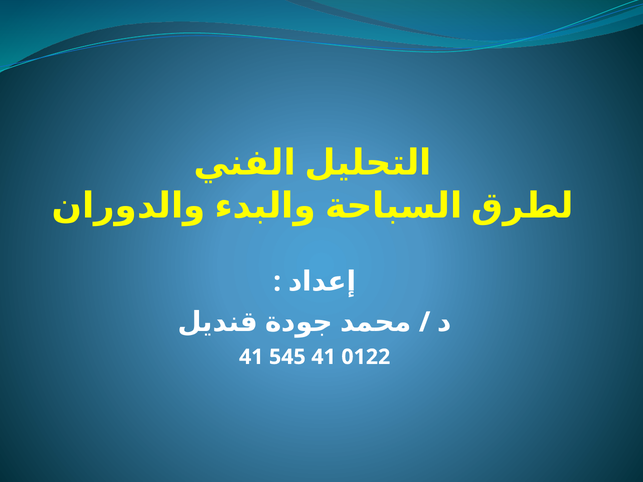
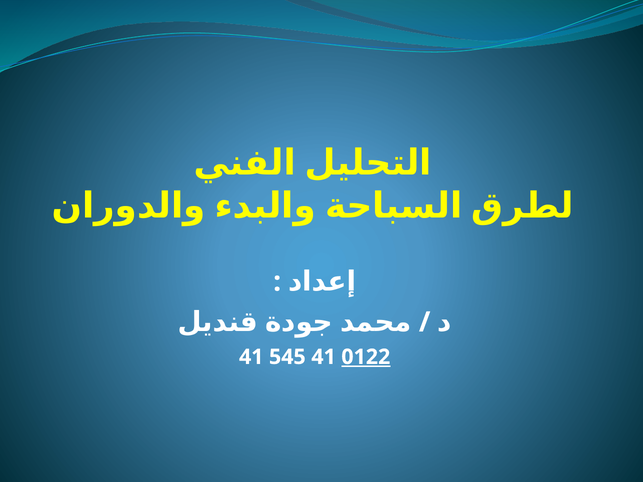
0122 underline: none -> present
